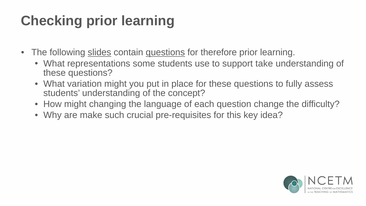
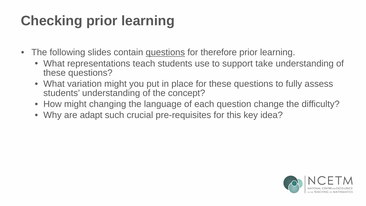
slides underline: present -> none
some: some -> teach
make: make -> adapt
